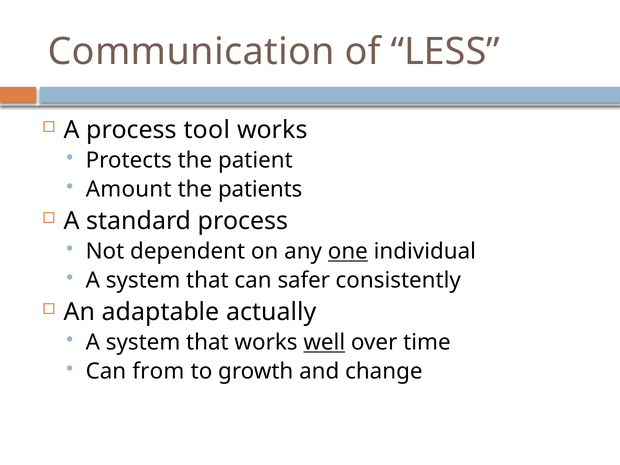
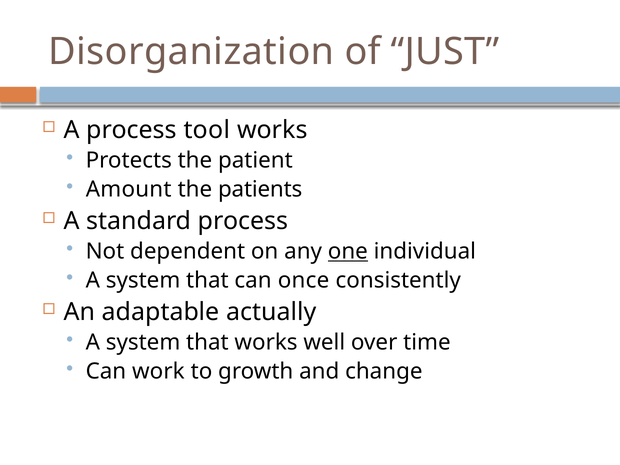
Communication: Communication -> Disorganization
LESS: LESS -> JUST
safer: safer -> once
well underline: present -> none
from: from -> work
